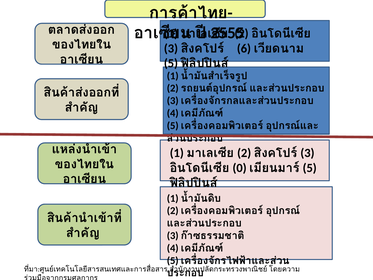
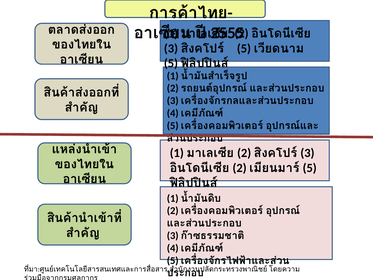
6 at (244, 48): 6 -> 5
0 at (240, 168): 0 -> 2
